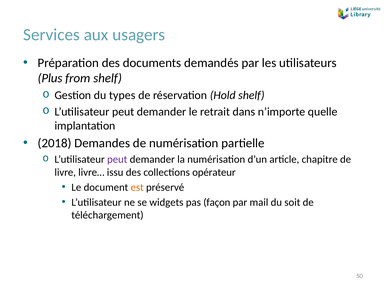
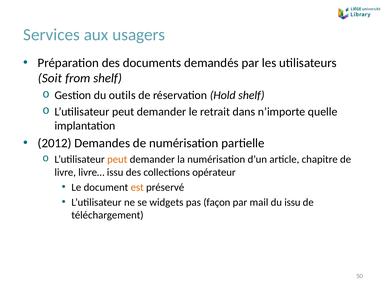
Plus: Plus -> Soit
types: types -> outils
2018: 2018 -> 2012
peut at (117, 160) colour: purple -> orange
du soit: soit -> issu
